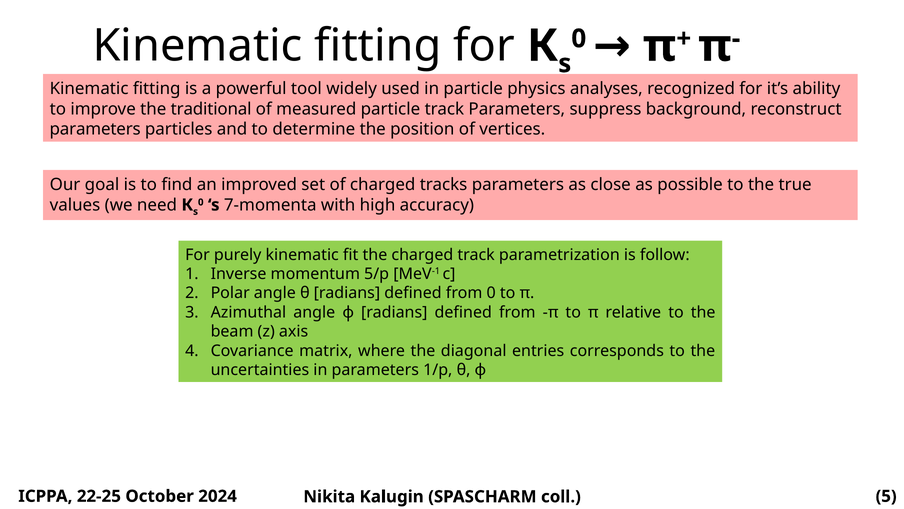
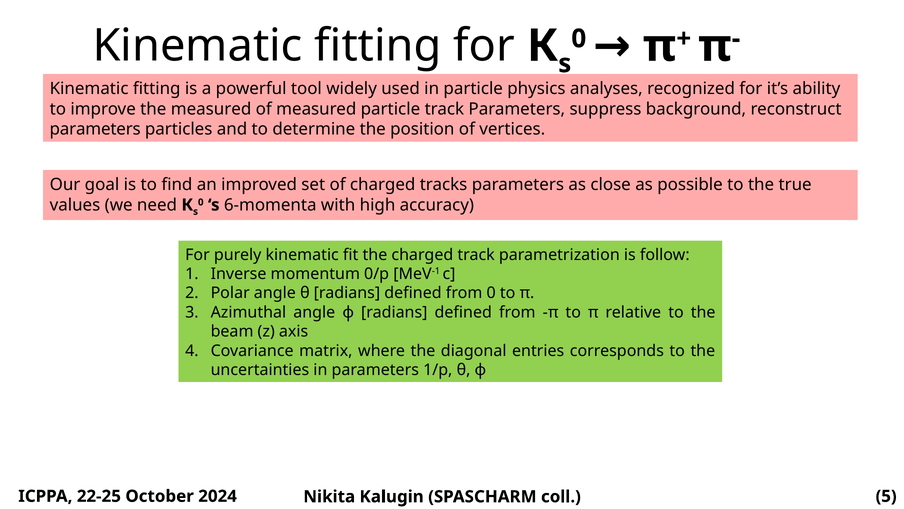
the traditional: traditional -> measured
7-momenta: 7-momenta -> 6-momenta
5/p: 5/p -> 0/p
